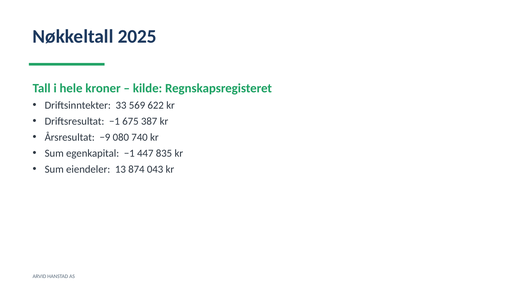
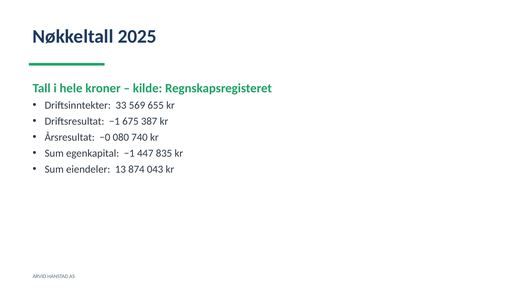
622: 622 -> 655
−9: −9 -> −0
